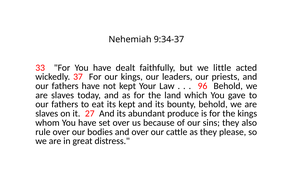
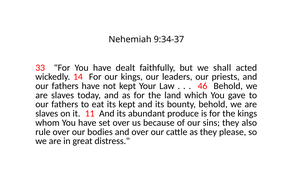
little: little -> shall
37: 37 -> 14
96: 96 -> 46
27: 27 -> 11
